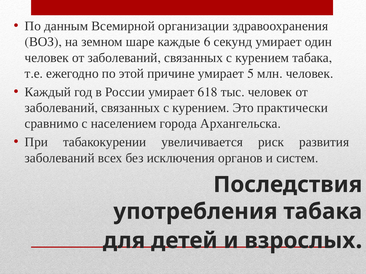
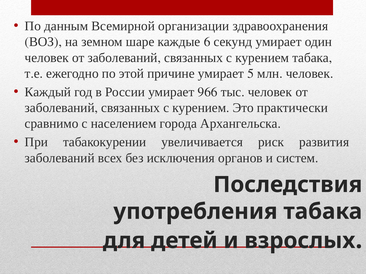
618: 618 -> 966
